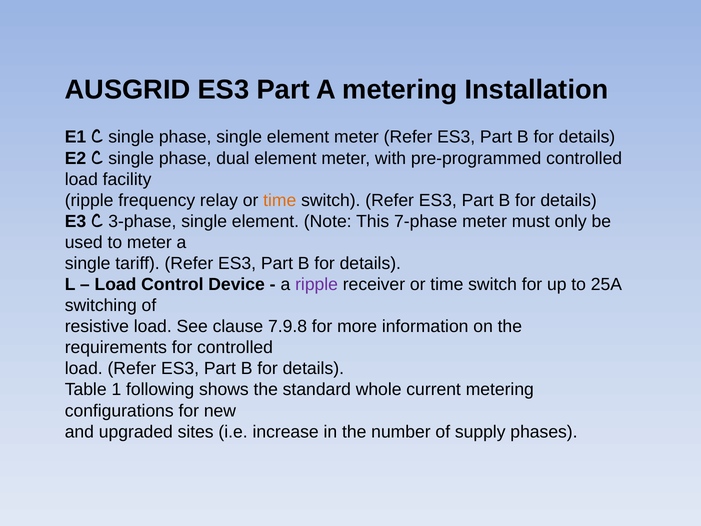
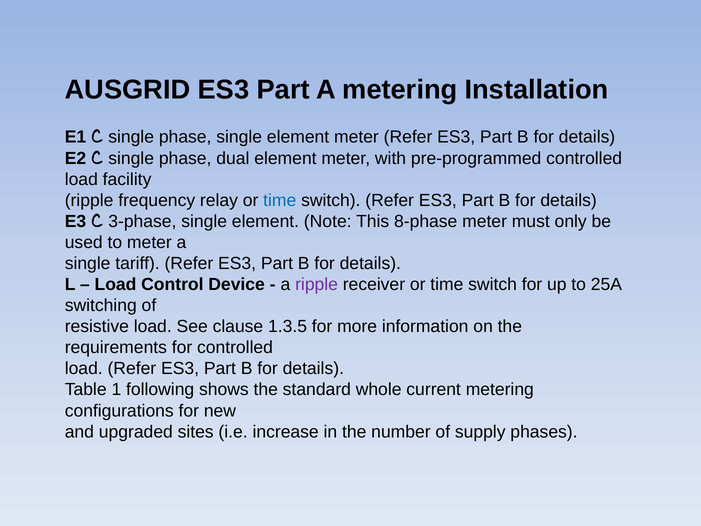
time at (280, 200) colour: orange -> blue
7-phase: 7-phase -> 8-phase
7.9.8: 7.9.8 -> 1.3.5
